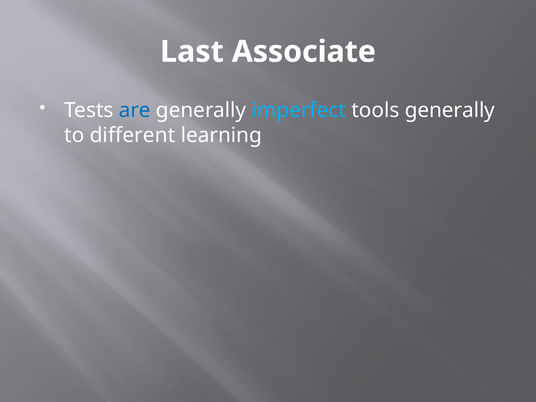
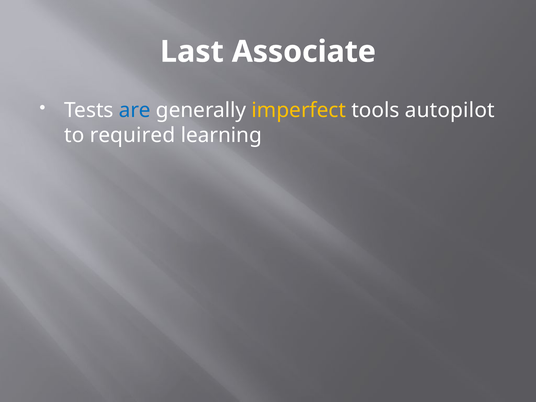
imperfect colour: light blue -> yellow
tools generally: generally -> autopilot
different: different -> required
